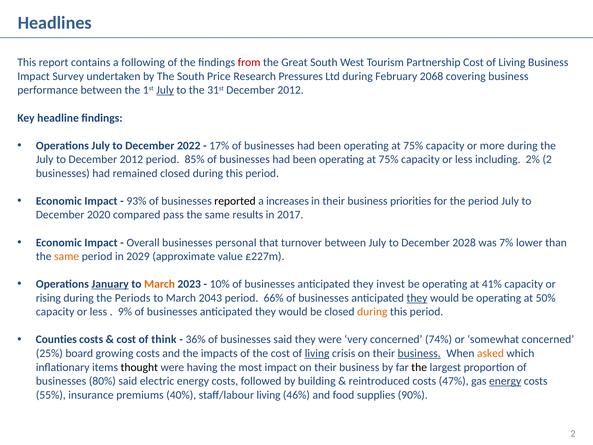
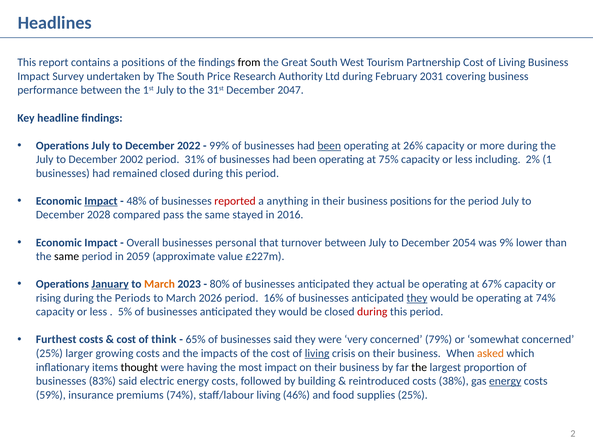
a following: following -> positions
from colour: red -> black
Pressures: Pressures -> Authority
2068: 2068 -> 2031
July at (165, 90) underline: present -> none
31st December 2012: 2012 -> 2047
17%: 17% -> 99%
been at (329, 145) underline: none -> present
75% at (413, 145): 75% -> 26%
to December 2012: 2012 -> 2002
85%: 85% -> 31%
2% 2: 2 -> 1
Impact at (101, 201) underline: none -> present
93%: 93% -> 48%
reported colour: black -> red
increases: increases -> anything
business priorities: priorities -> positions
2020: 2020 -> 2028
results: results -> stayed
2017: 2017 -> 2016
2028: 2028 -> 2054
7%: 7% -> 9%
same at (67, 256) colour: orange -> black
2029: 2029 -> 2059
10%: 10% -> 80%
invest: invest -> actual
41%: 41% -> 67%
2043: 2043 -> 2026
66%: 66% -> 16%
at 50%: 50% -> 74%
9%: 9% -> 5%
during at (372, 312) colour: orange -> red
Counties: Counties -> Furthest
36%: 36% -> 65%
74%: 74% -> 79%
board: board -> larger
business at (419, 353) underline: present -> none
80%: 80% -> 83%
47%: 47% -> 38%
55%: 55% -> 59%
premiums 40%: 40% -> 74%
supplies 90%: 90% -> 25%
